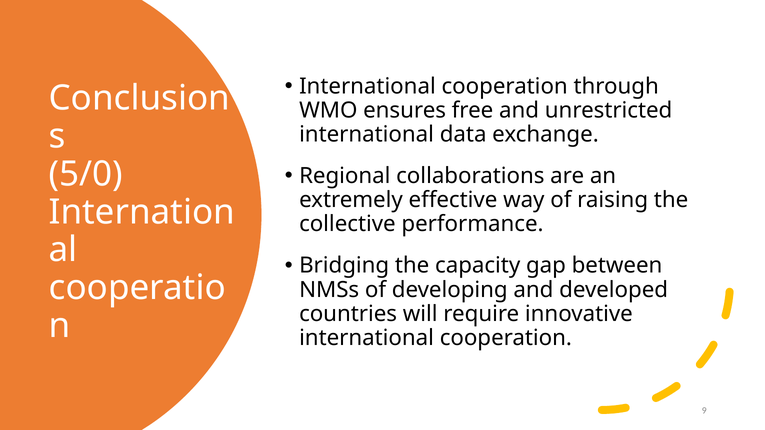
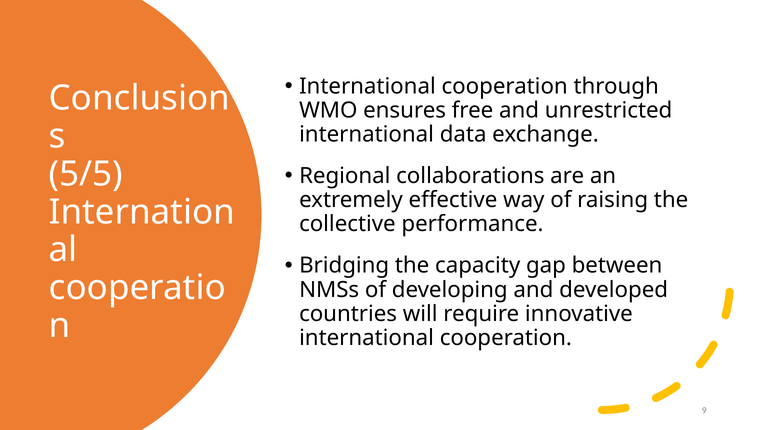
5/0: 5/0 -> 5/5
